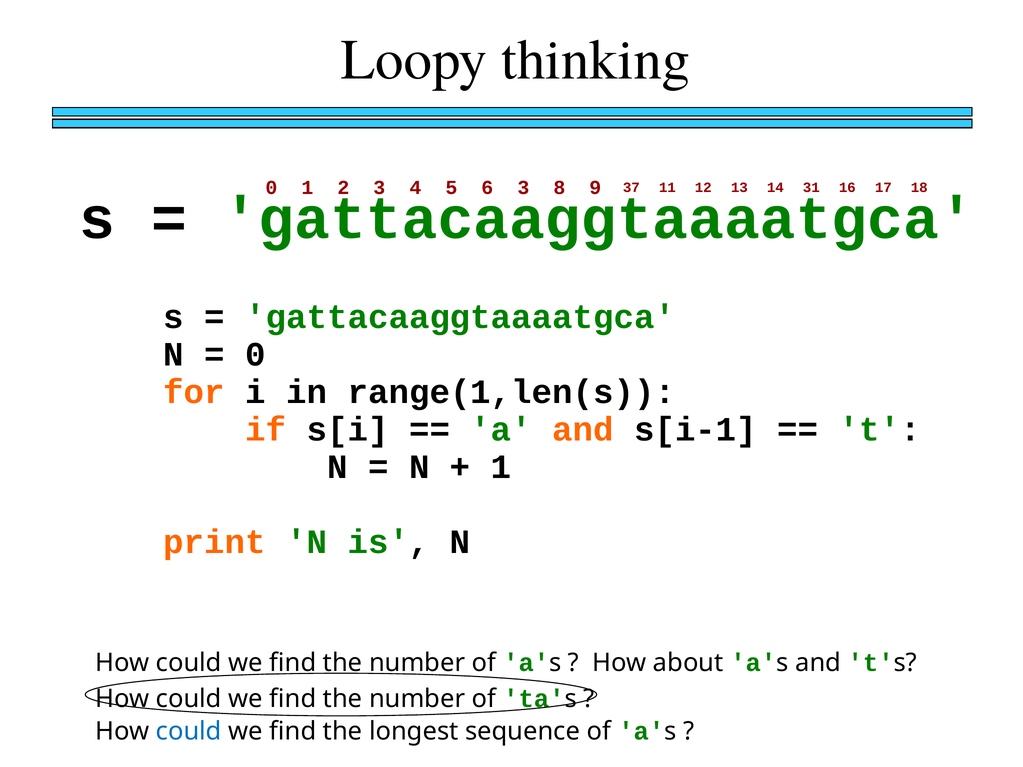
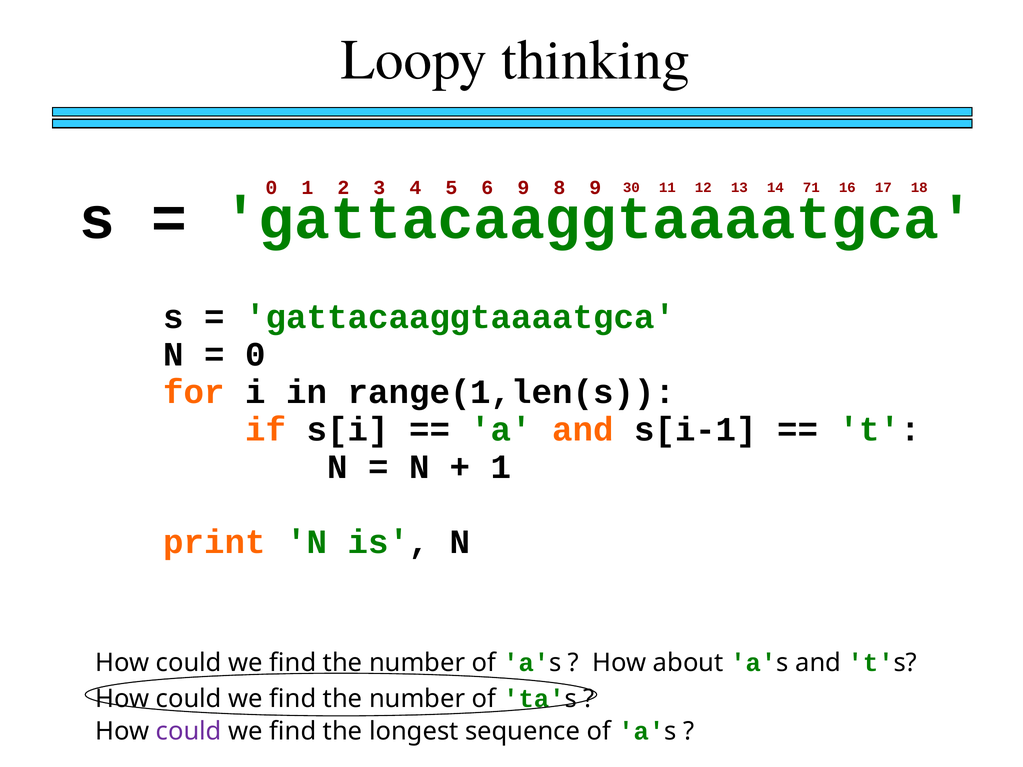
6 3: 3 -> 9
37: 37 -> 30
31: 31 -> 71
could at (189, 731) colour: blue -> purple
